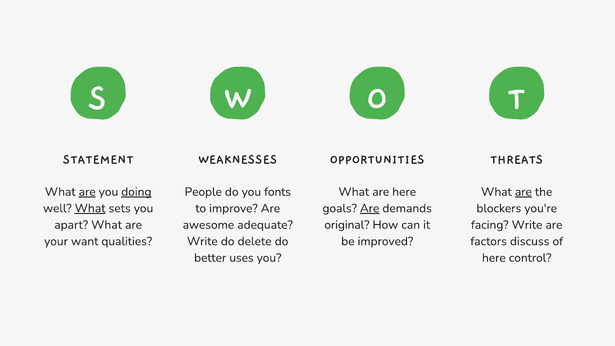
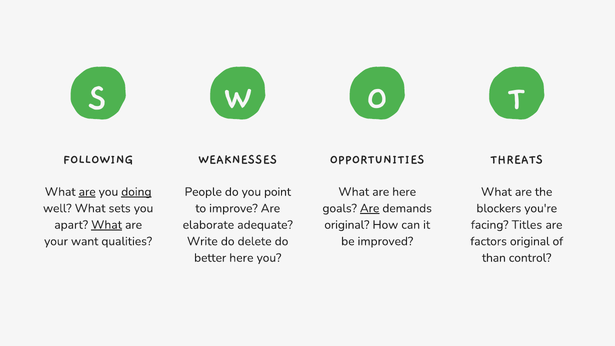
STATEMENT: STATEMENT -> FOLLOWING
fonts: fonts -> point
are at (523, 192) underline: present -> none
What at (90, 208) underline: present -> none
What at (107, 225) underline: none -> present
awesome: awesome -> elaborate
facing Write: Write -> Titles
factors discuss: discuss -> original
better uses: uses -> here
here at (494, 258): here -> than
